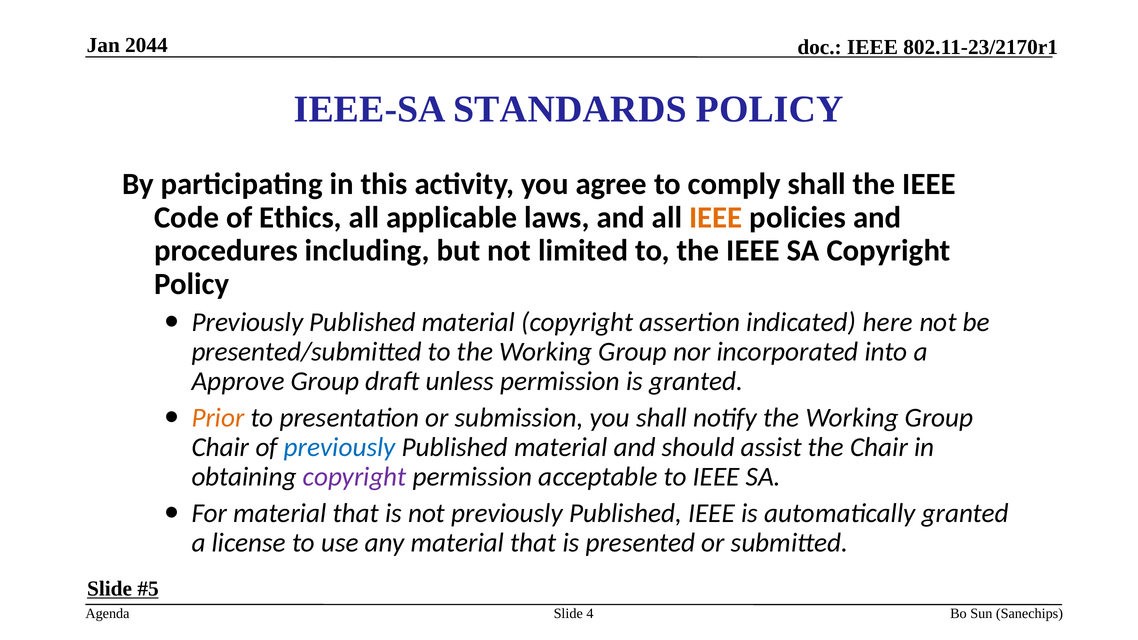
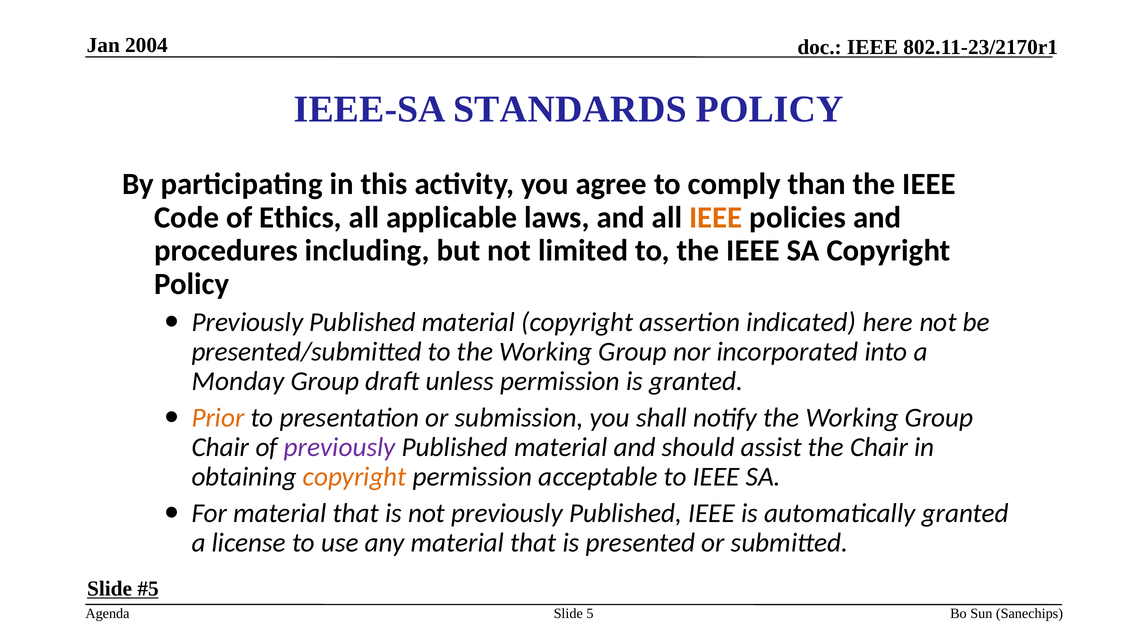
2044: 2044 -> 2004
comply shall: shall -> than
Approve: Approve -> Monday
previously at (340, 447) colour: blue -> purple
copyright at (355, 477) colour: purple -> orange
4: 4 -> 5
